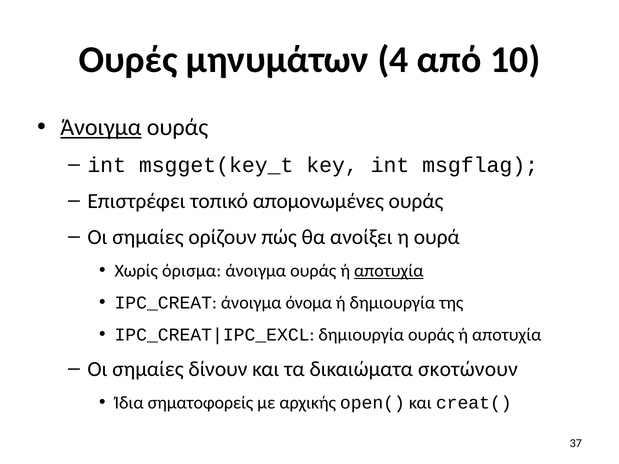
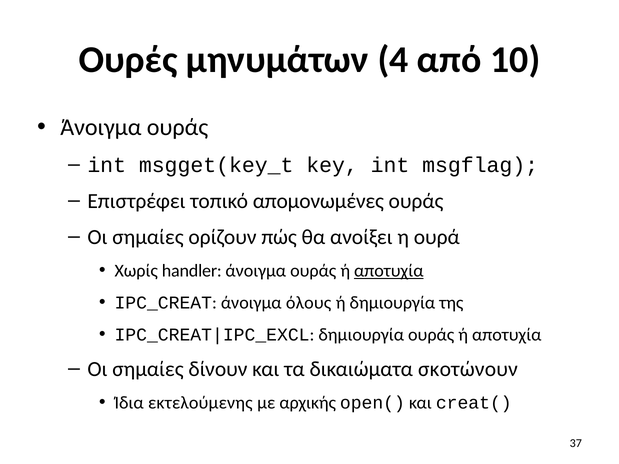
Άνοιγμα at (101, 128) underline: present -> none
όρισμα: όρισμα -> handler
όνομα: όνομα -> όλους
σηματοφορείς: σηματοφορείς -> εκτελούμενης
